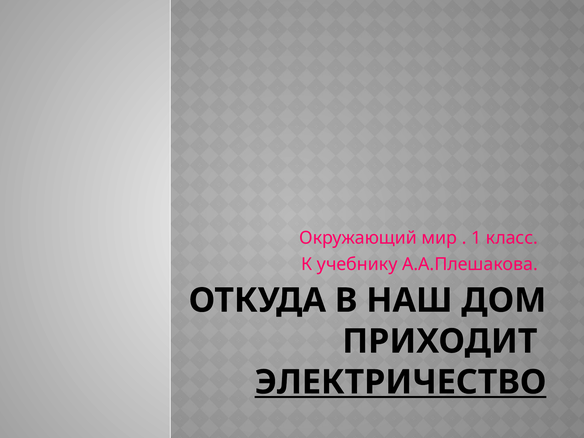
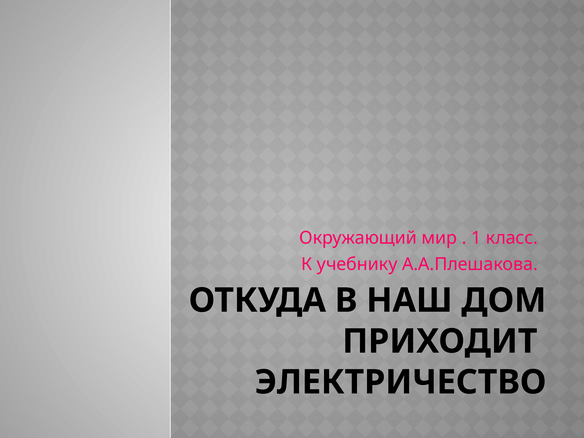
ЭЛЕКТРИЧЕСТВО underline: present -> none
